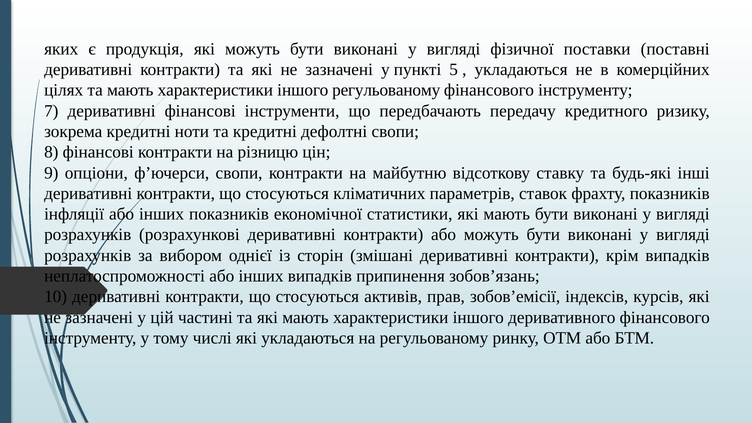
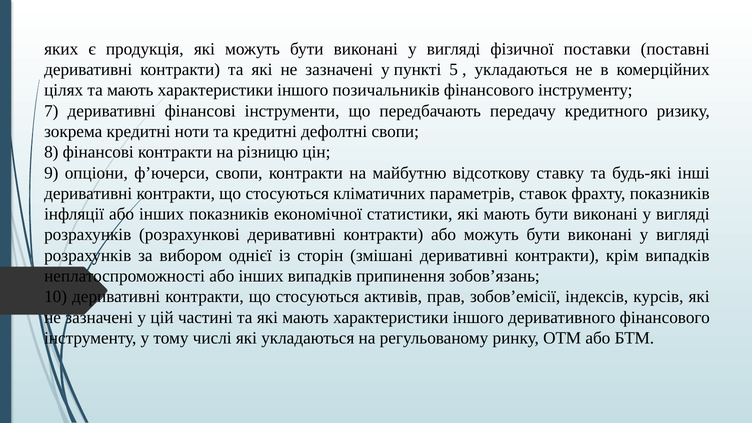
іншого регульованому: регульованому -> позичальників
